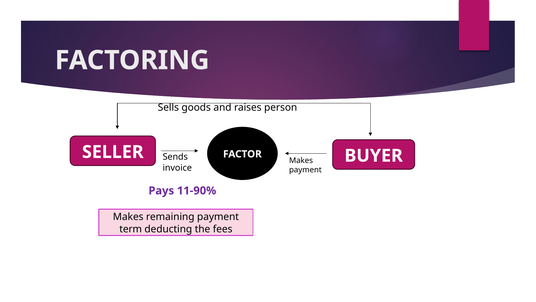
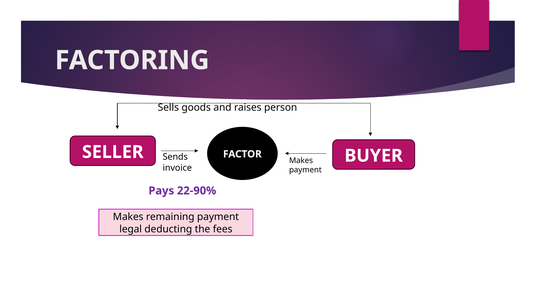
11-90%: 11-90% -> 22-90%
term: term -> legal
